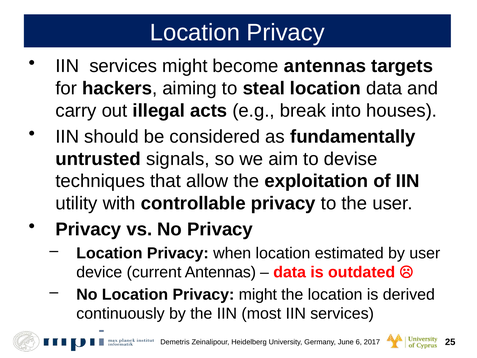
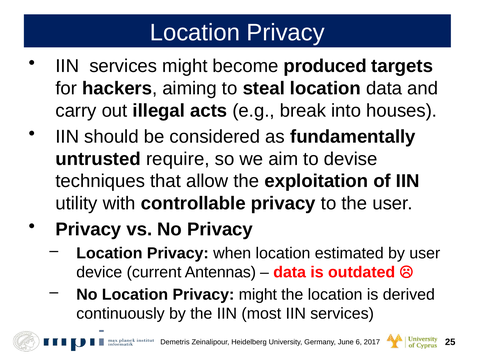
become antennas: antennas -> produced
signals: signals -> require
